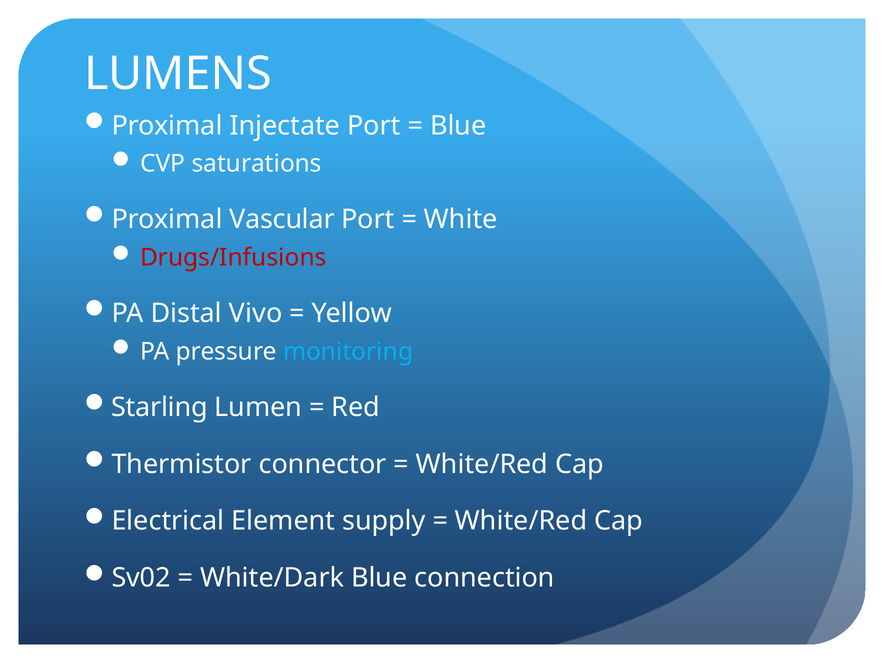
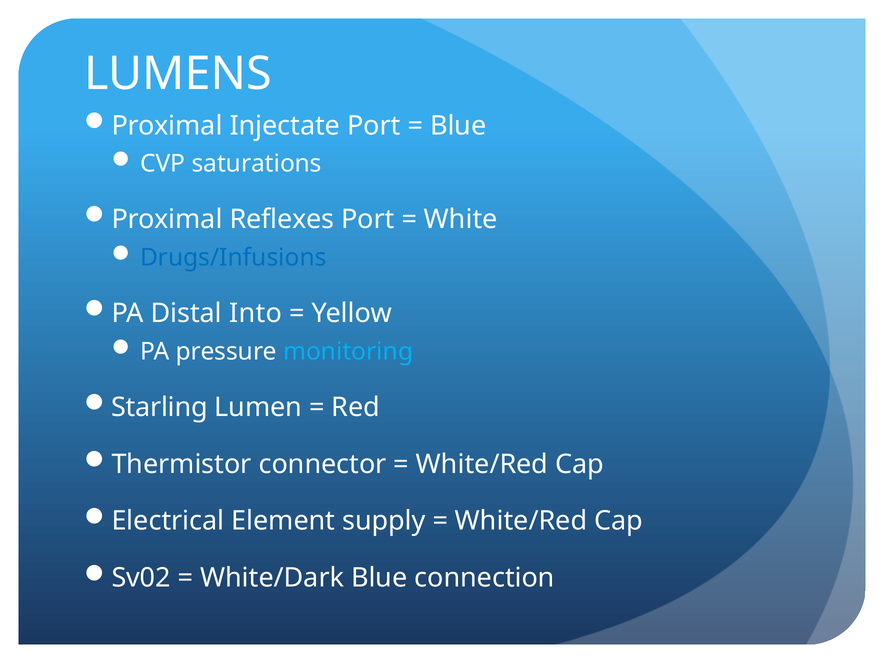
Vascular: Vascular -> Reflexes
Drugs/Infusions colour: red -> blue
Vivo: Vivo -> Into
